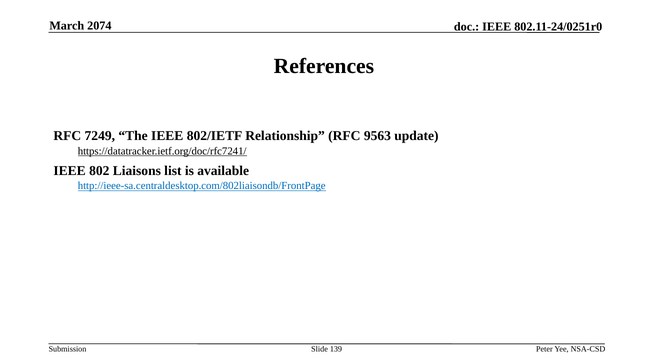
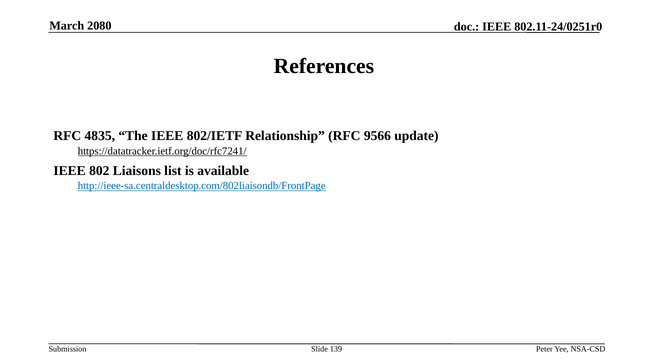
2074: 2074 -> 2080
7249: 7249 -> 4835
9563: 9563 -> 9566
